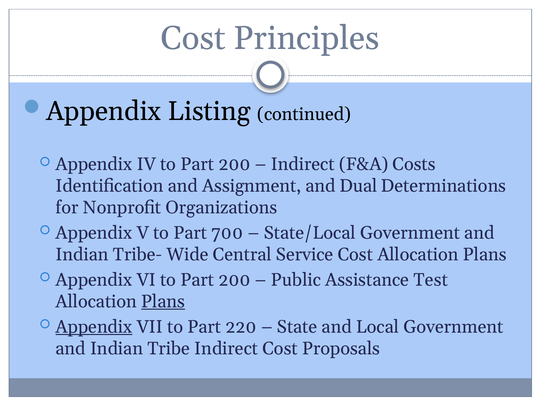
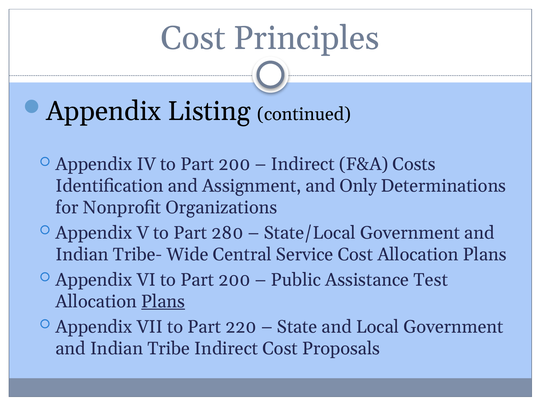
Dual: Dual -> Only
700: 700 -> 280
Appendix at (94, 327) underline: present -> none
